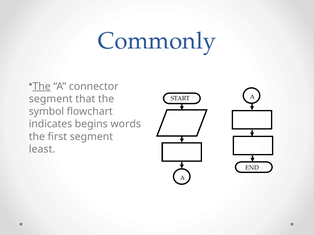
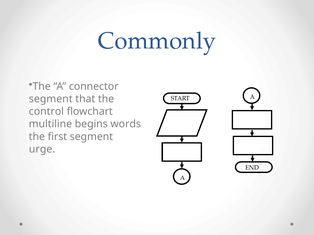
The at (42, 87) underline: present -> none
symbol: symbol -> control
indicates: indicates -> multiline
least: least -> urge
